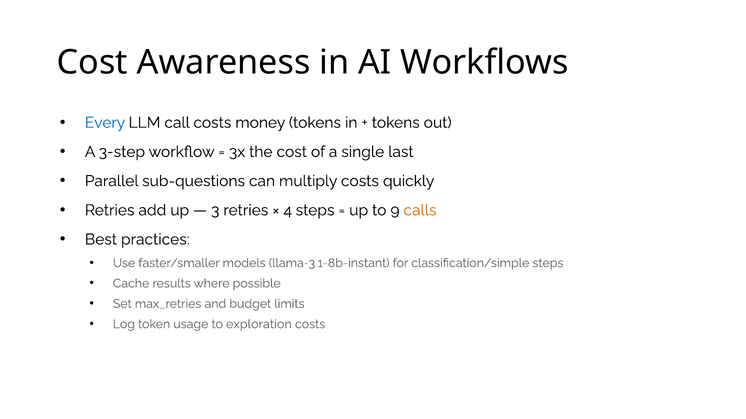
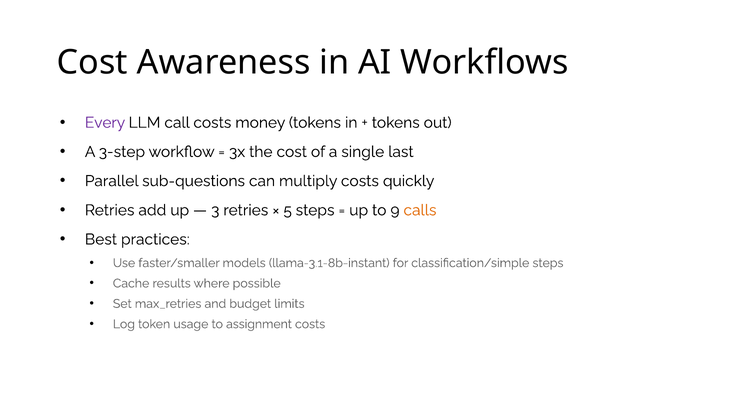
Every colour: blue -> purple
4: 4 -> 5
exploration: exploration -> assignment
